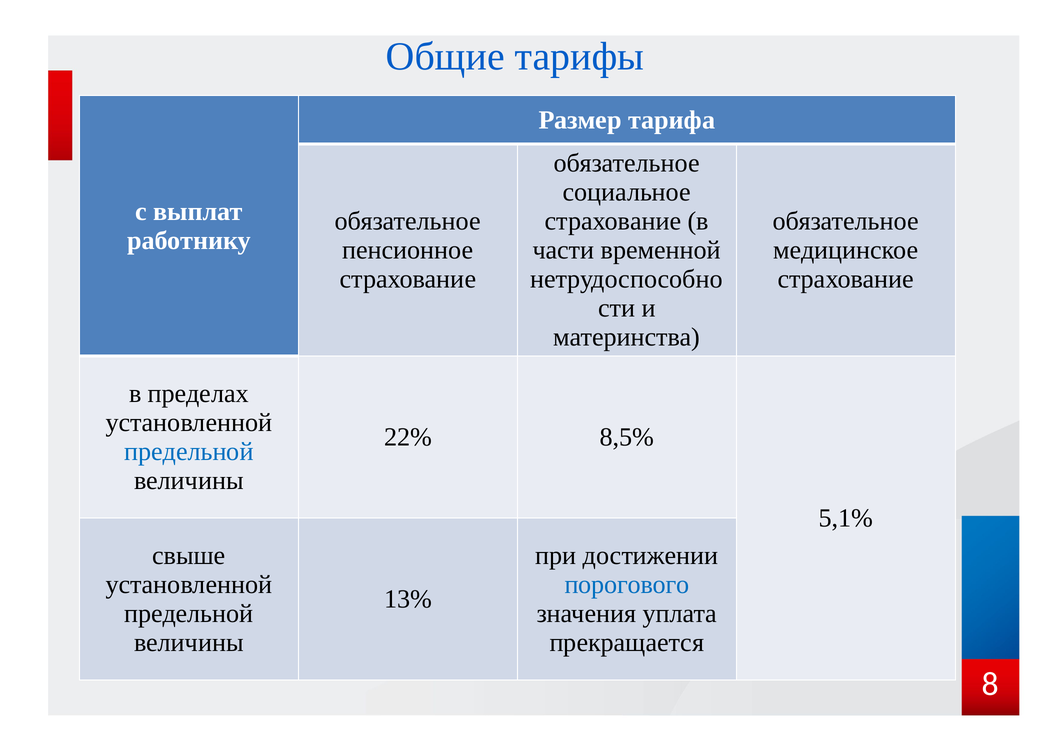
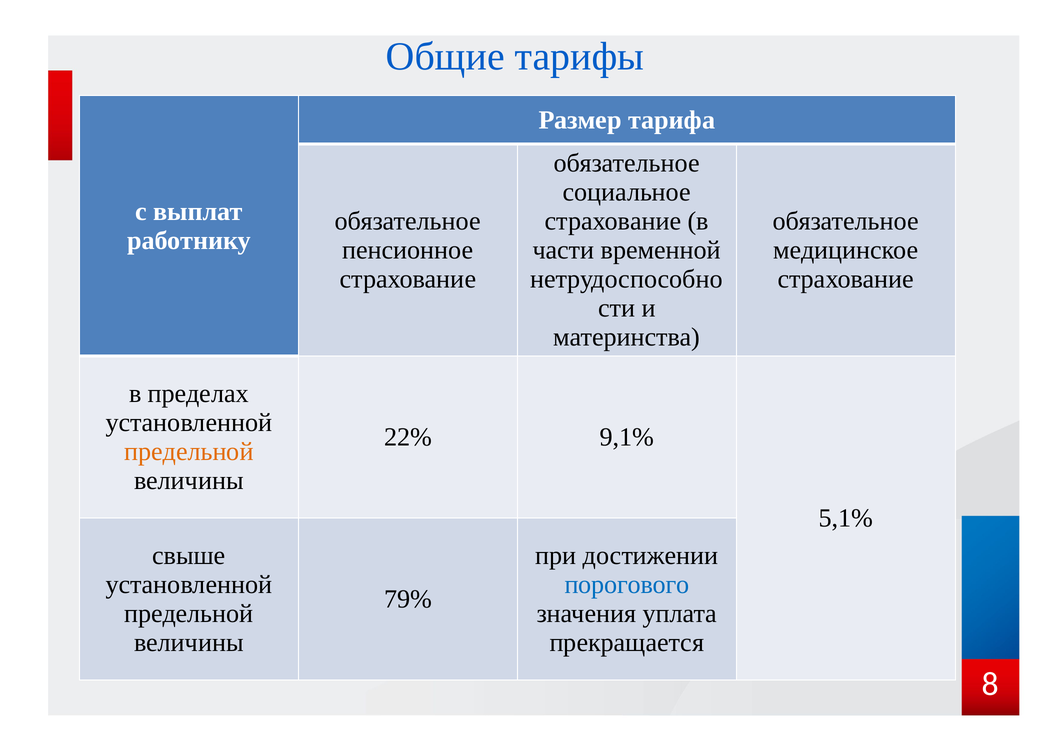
8,5%: 8,5% -> 9,1%
предельной at (189, 452) colour: blue -> orange
13%: 13% -> 79%
